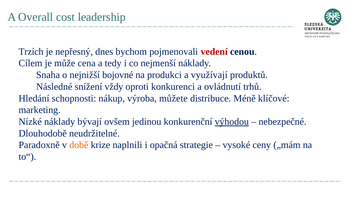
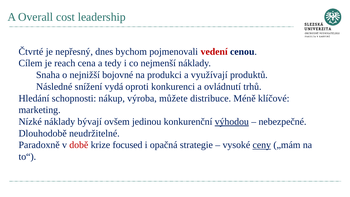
Trzích: Trzích -> Čtvrté
může: může -> reach
vždy: vždy -> vydá
době colour: orange -> red
naplnili: naplnili -> focused
ceny underline: none -> present
